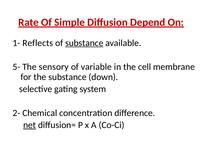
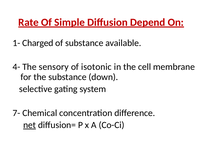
Reflects: Reflects -> Charged
substance at (84, 43) underline: present -> none
5-: 5- -> 4-
variable: variable -> isotonic
2-: 2- -> 7-
